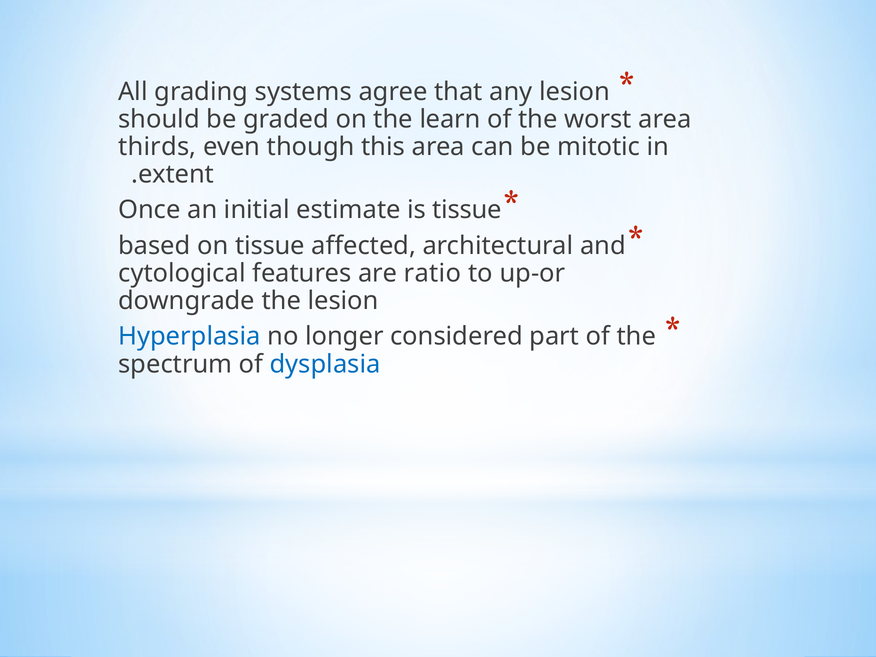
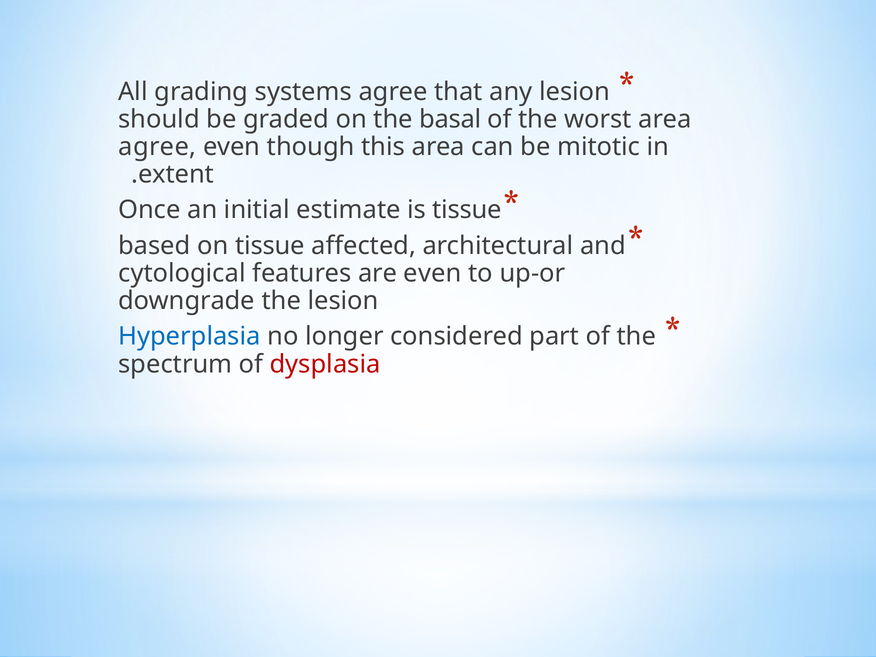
learn: learn -> basal
thirds at (157, 147): thirds -> agree
are ratio: ratio -> even
dysplasia colour: blue -> red
